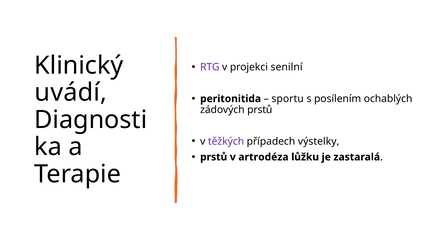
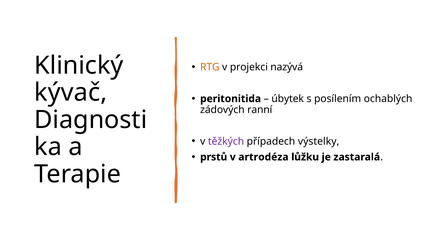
RTG colour: purple -> orange
senilní: senilní -> nazývá
uvádí: uvádí -> kývač
sportu: sportu -> úbytek
zádových prstů: prstů -> ranní
